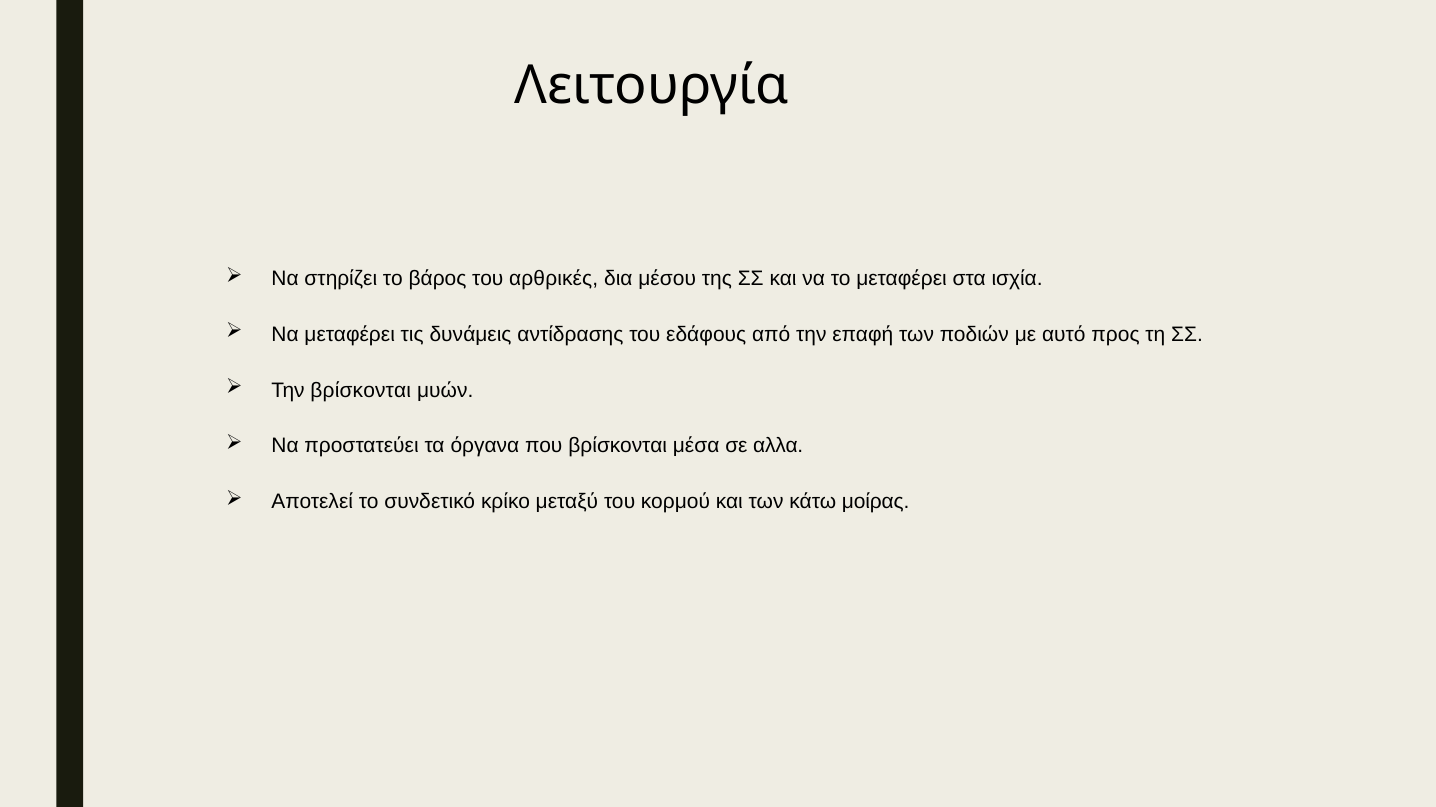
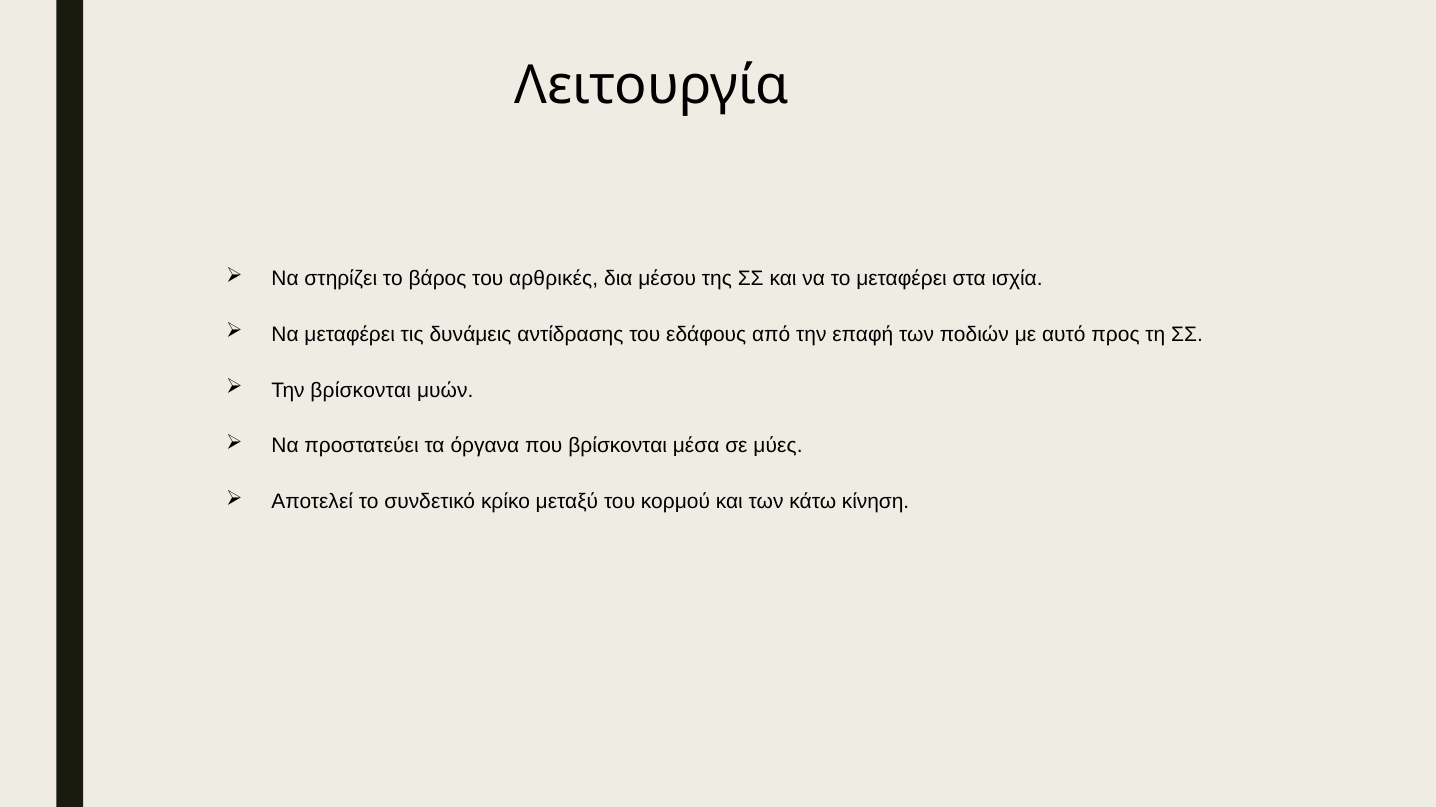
αλλα: αλλα -> μύες
μοίρας: μοίρας -> κίνηση
